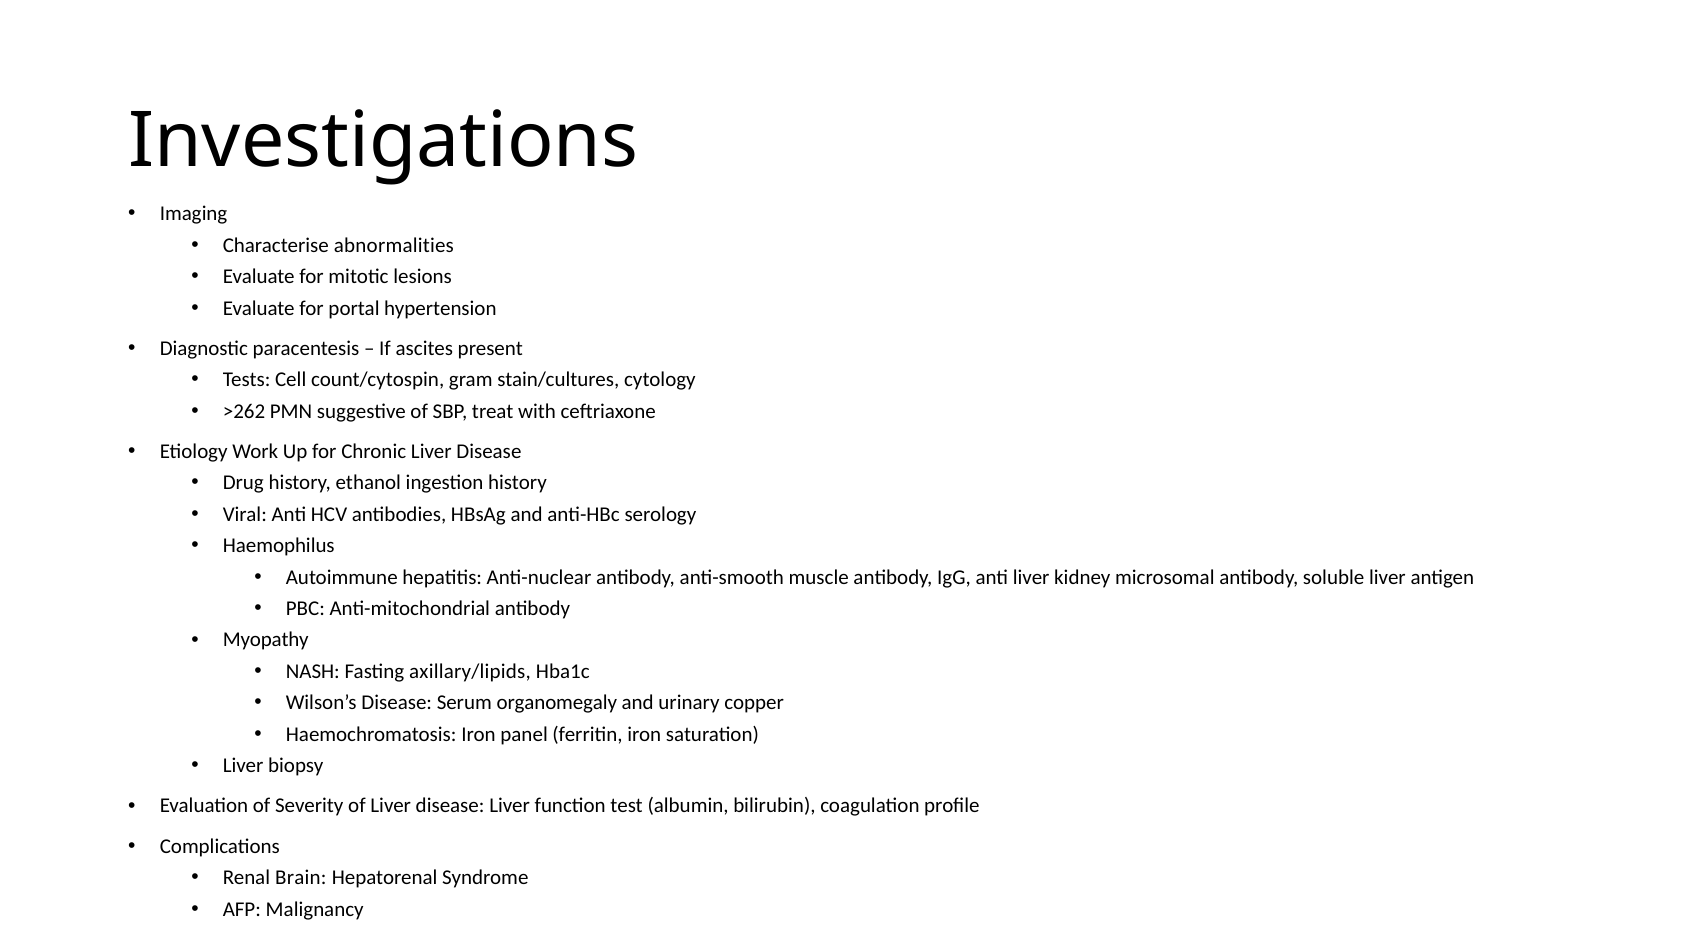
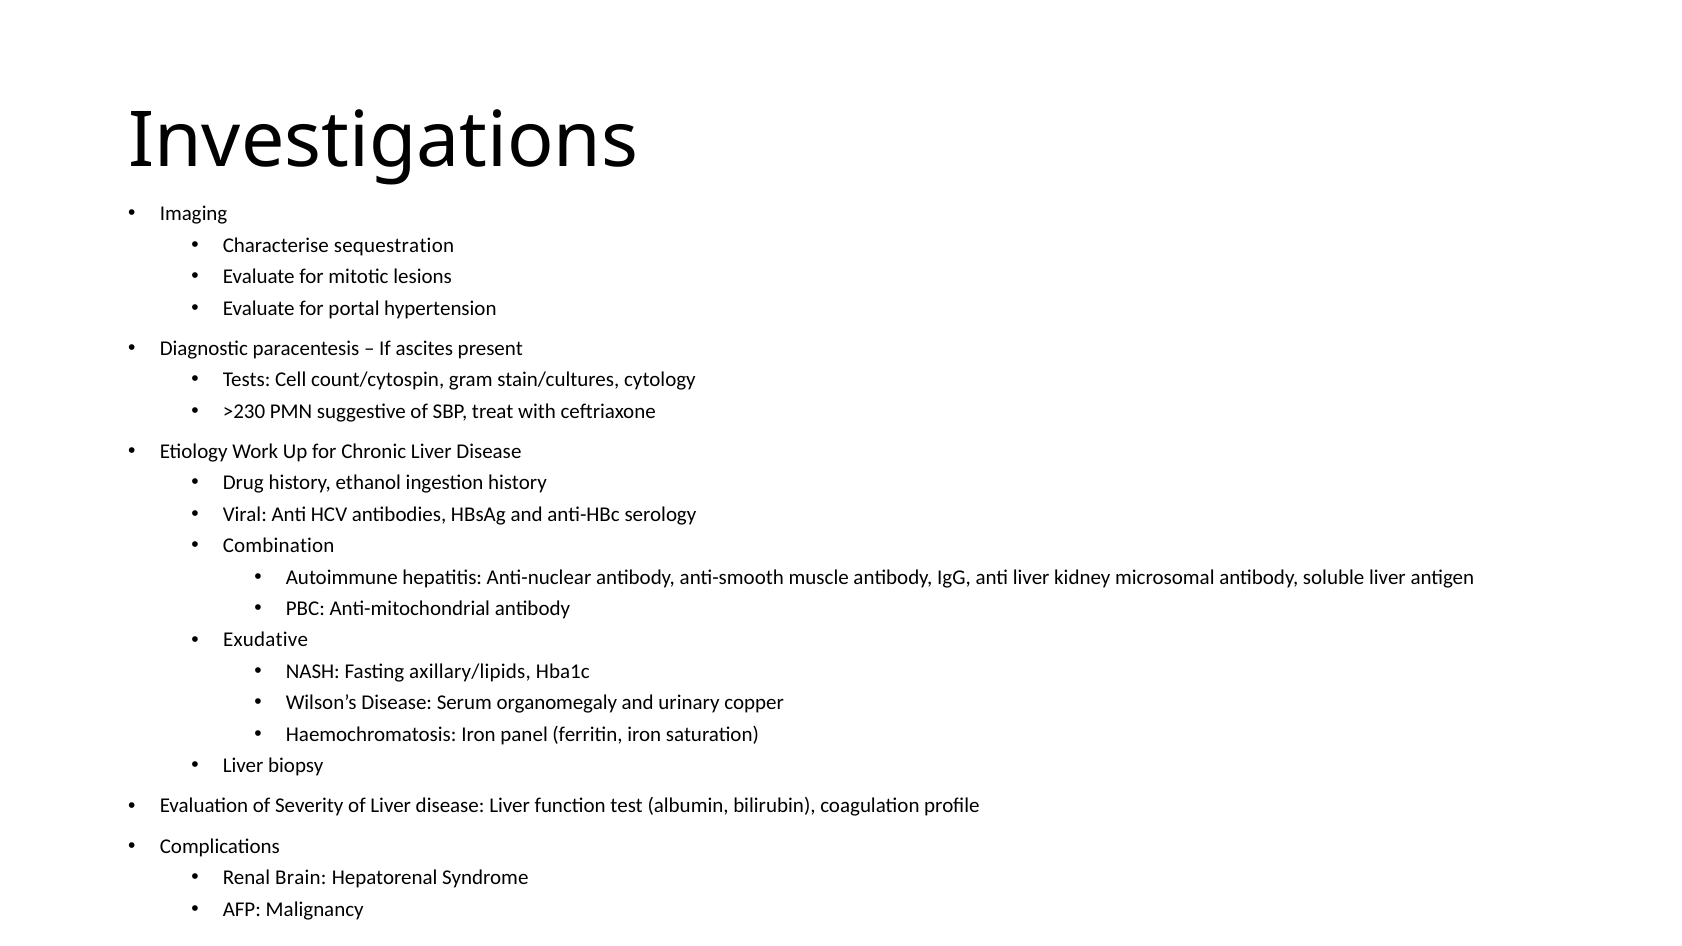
abnormalities: abnormalities -> sequestration
>262: >262 -> >230
Haemophilus: Haemophilus -> Combination
Myopathy: Myopathy -> Exudative
